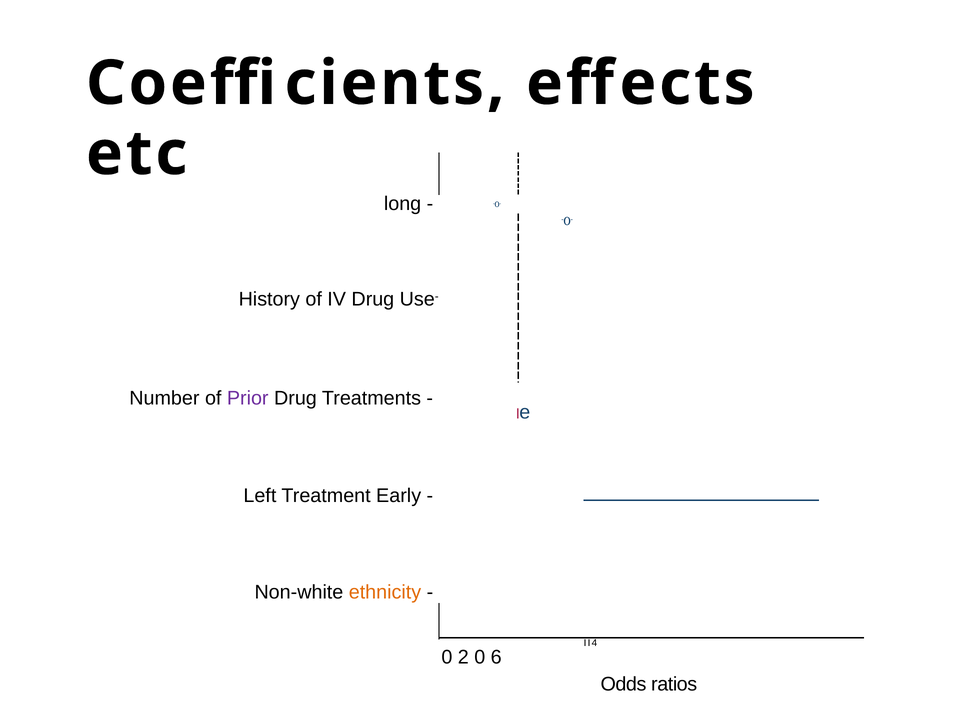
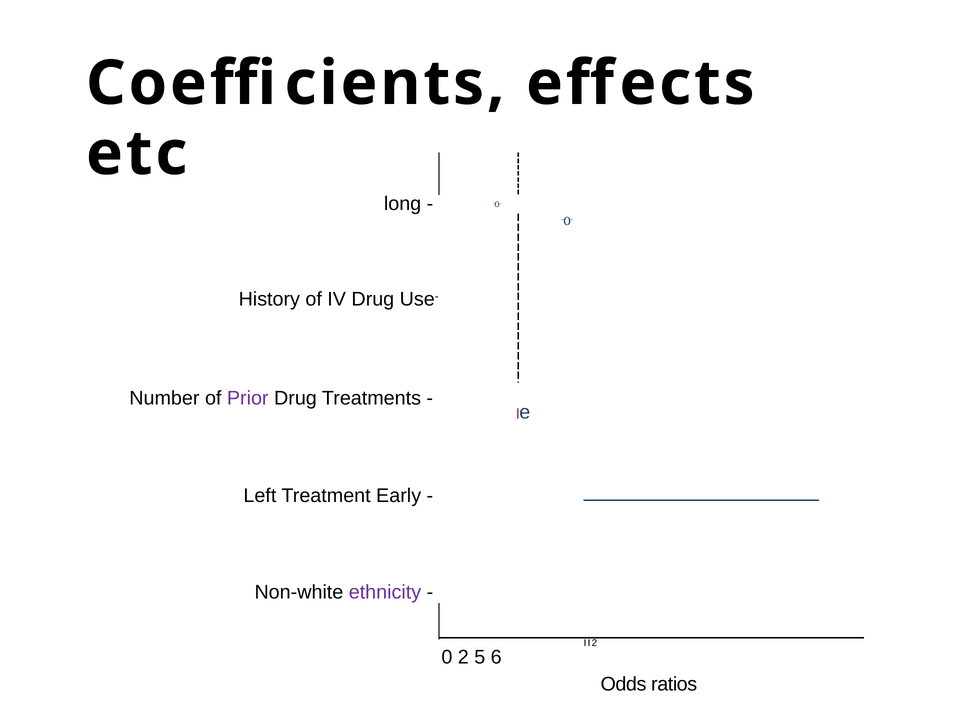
ethnicity colour: orange -> purple
I 4: 4 -> 2
2 0: 0 -> 5
